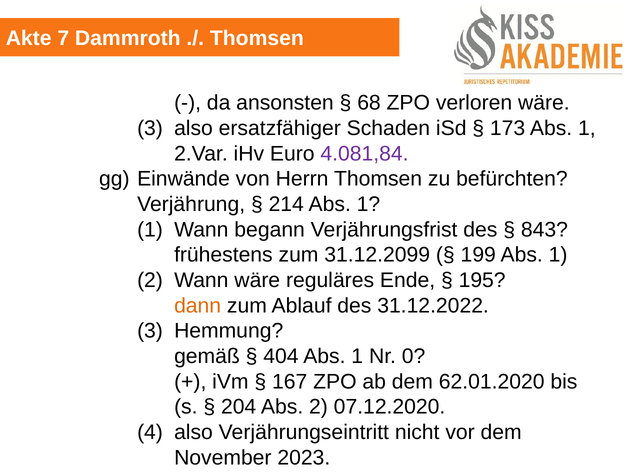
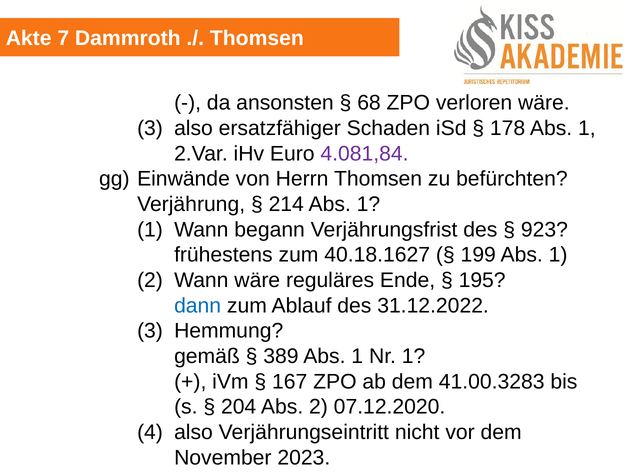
173: 173 -> 178
843: 843 -> 923
31.12.2099: 31.12.2099 -> 40.18.1627
dann colour: orange -> blue
404: 404 -> 389
Nr 0: 0 -> 1
62.01.2020: 62.01.2020 -> 41.00.3283
